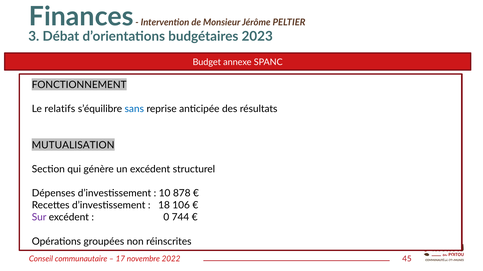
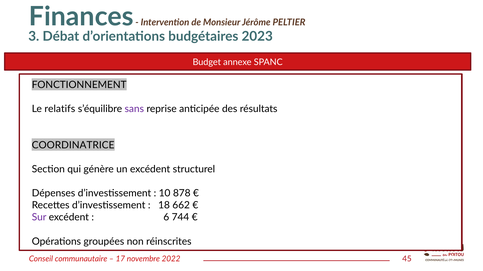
sans colour: blue -> purple
MUTUALISATION: MUTUALISATION -> COORDINATRICE
106: 106 -> 662
0: 0 -> 6
